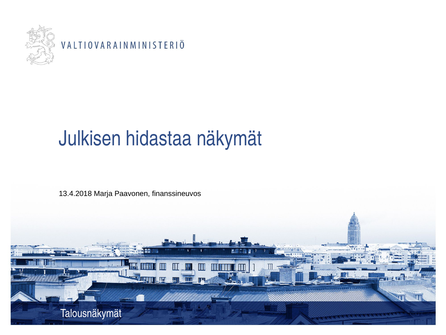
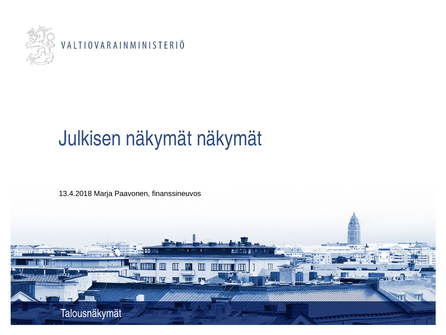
Julkisen hidastaa: hidastaa -> näkymät
